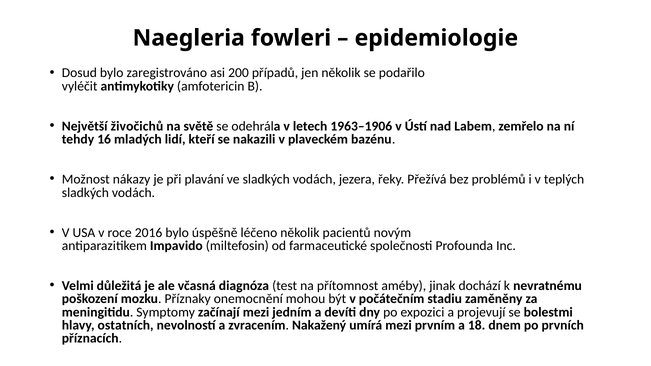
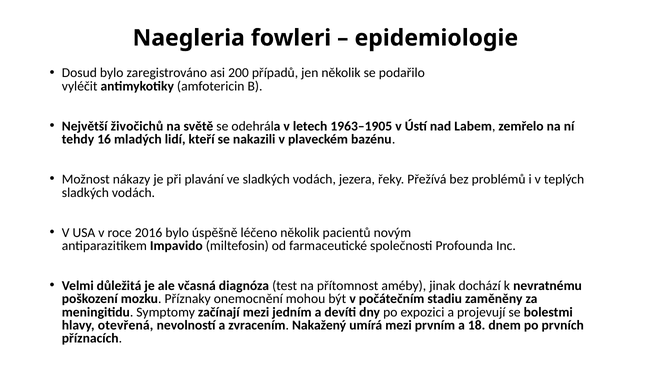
1963–1906: 1963–1906 -> 1963–1905
ostatních: ostatních -> otevřená
